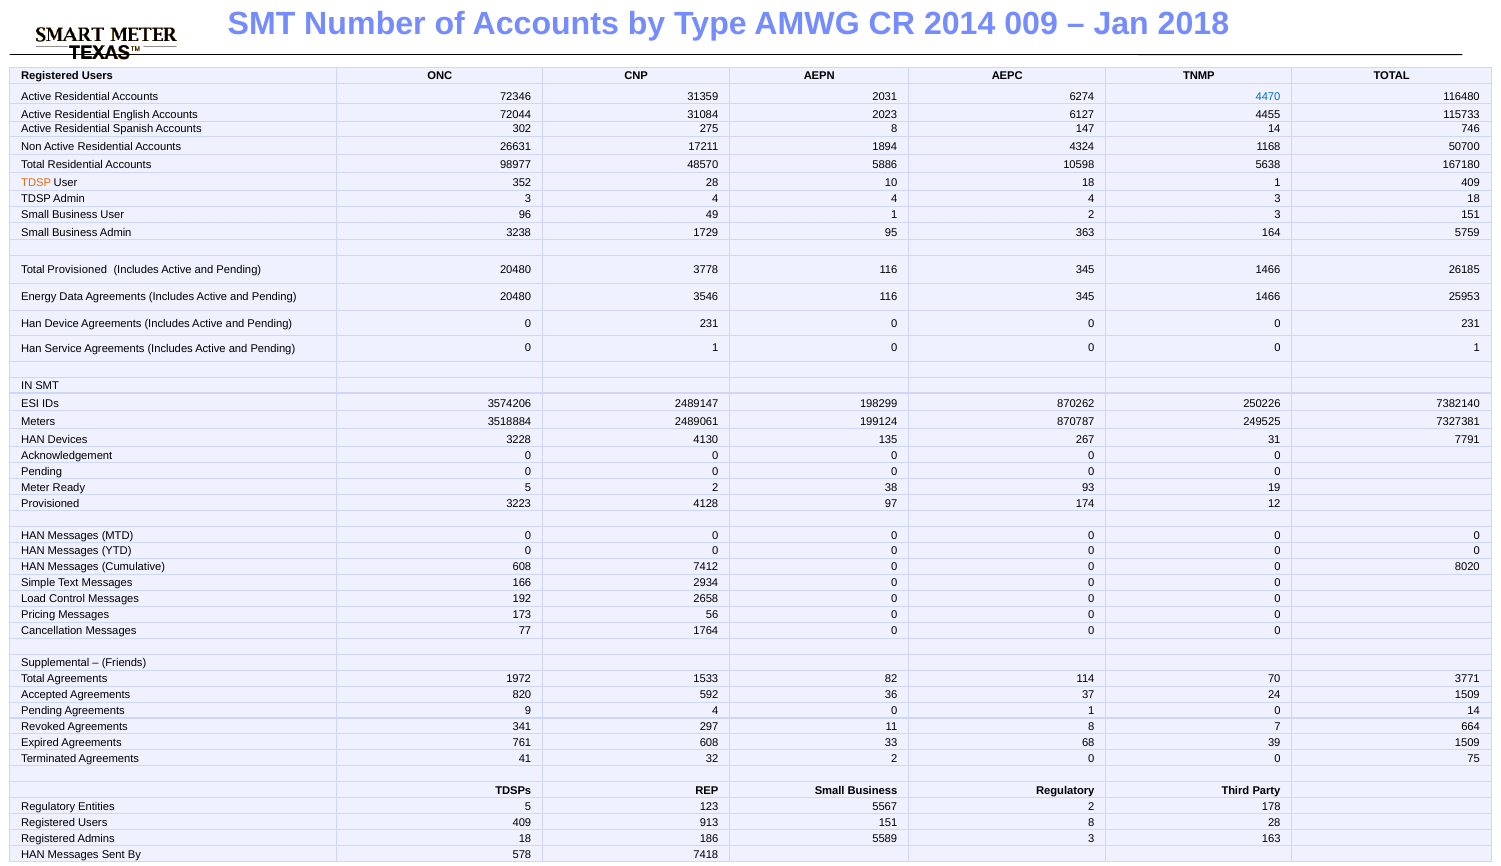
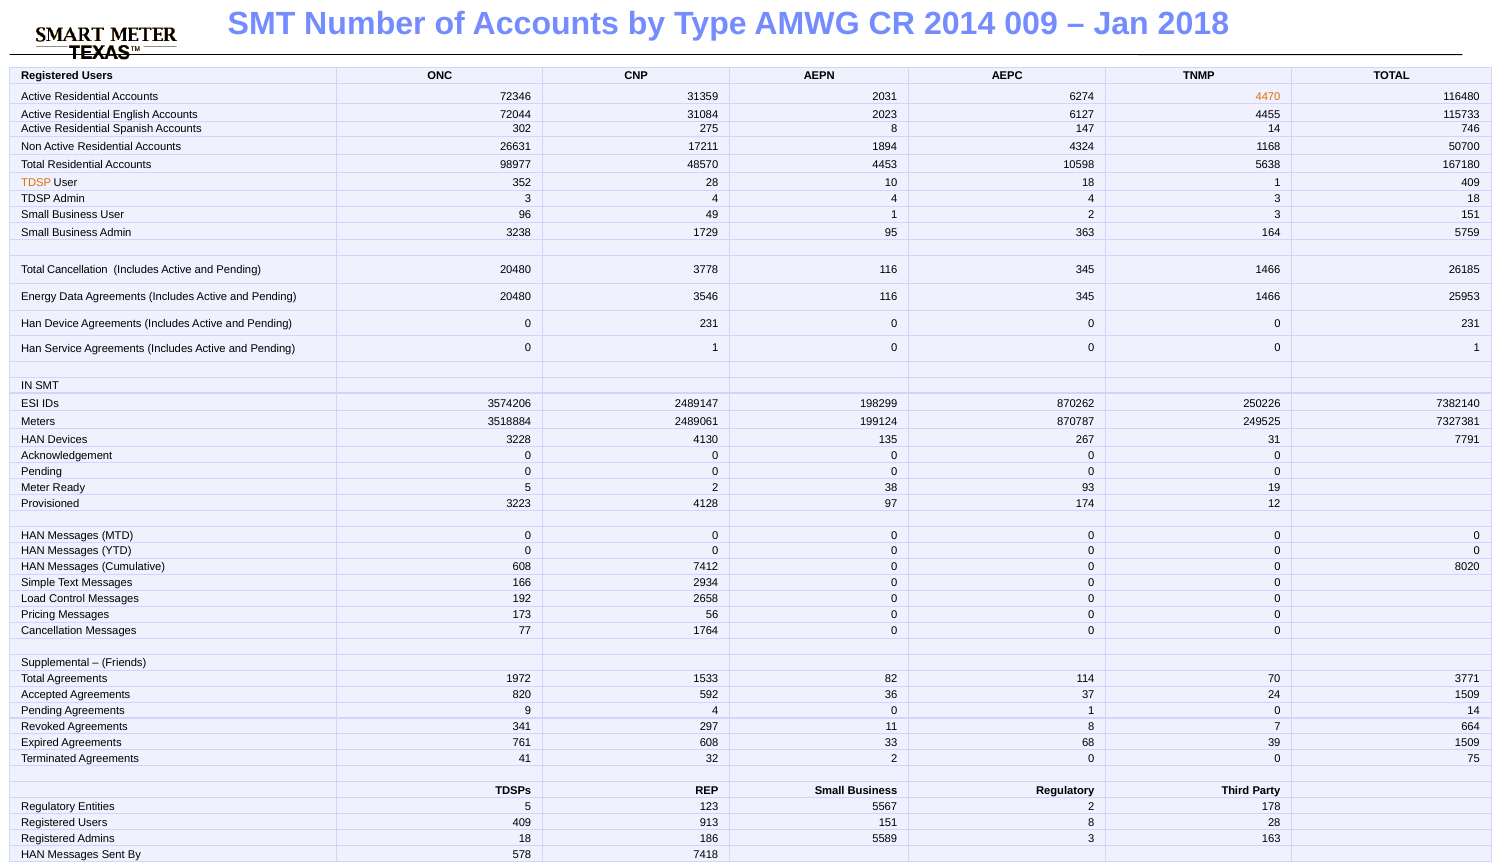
4470 colour: blue -> orange
5886: 5886 -> 4453
Total Provisioned: Provisioned -> Cancellation
